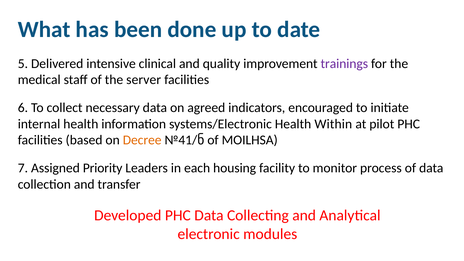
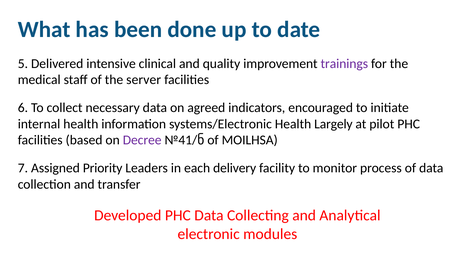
Within: Within -> Largely
Decree colour: orange -> purple
housing: housing -> delivery
